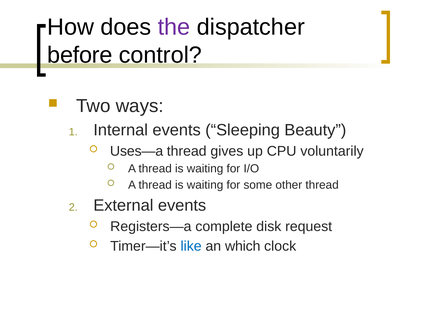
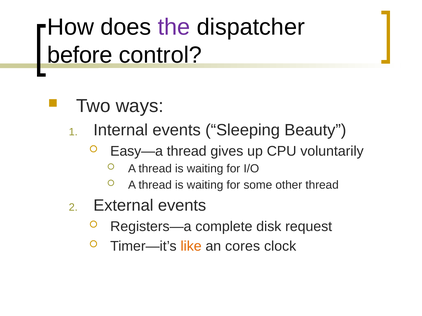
Uses—a: Uses—a -> Easy—a
like colour: blue -> orange
which: which -> cores
